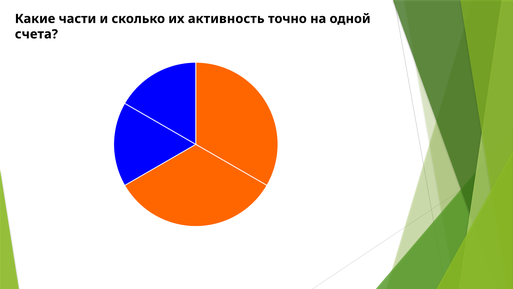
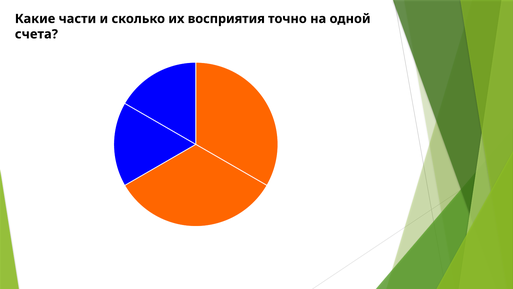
активность: активность -> восприятия
